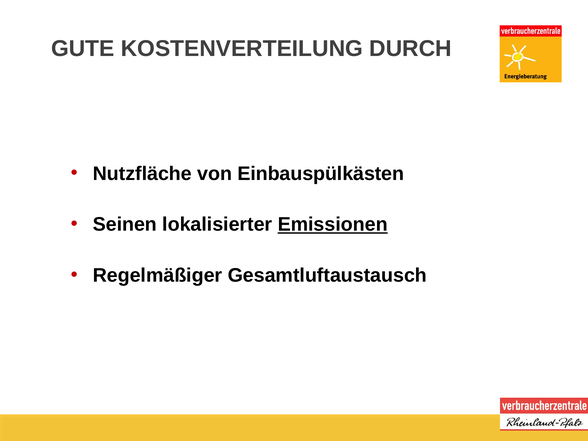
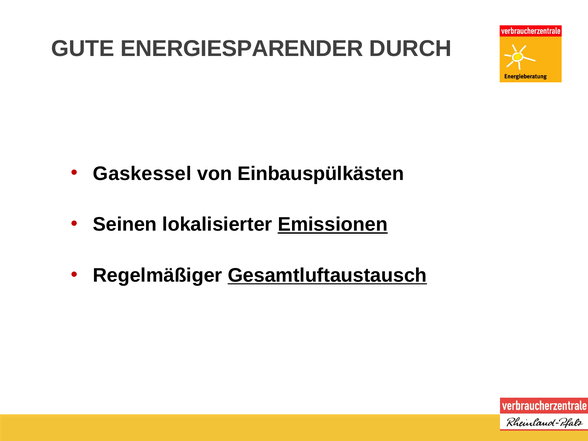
KOSTENVERTEILUNG: KOSTENVERTEILUNG -> ENERGIESPARENDER
Nutzfläche: Nutzfläche -> Gaskessel
Gesamtluftaustausch underline: none -> present
